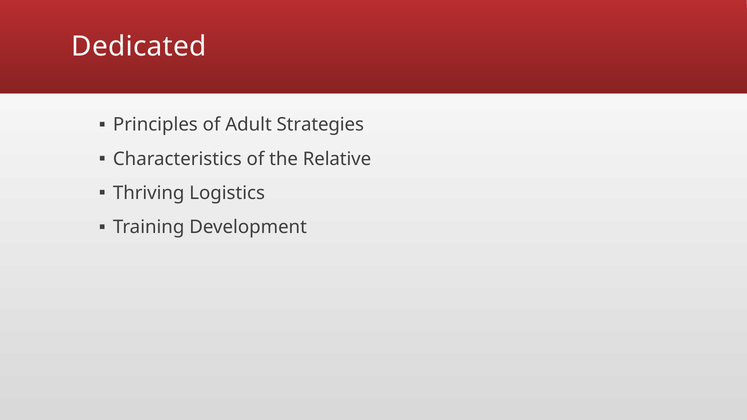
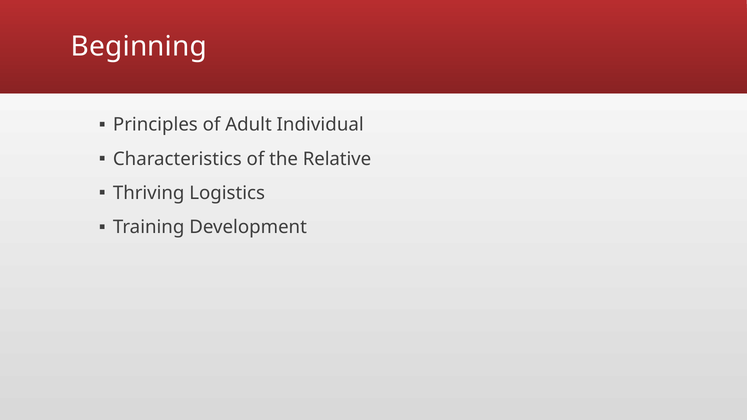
Dedicated: Dedicated -> Beginning
Strategies: Strategies -> Individual
